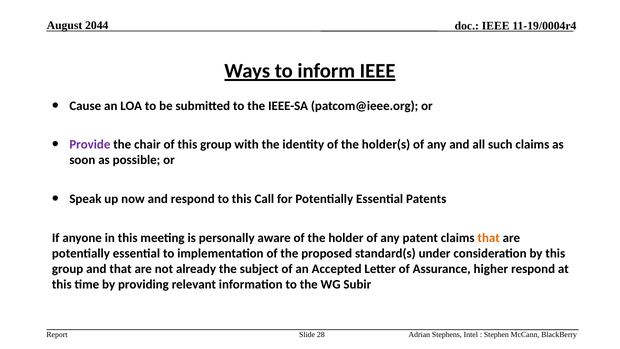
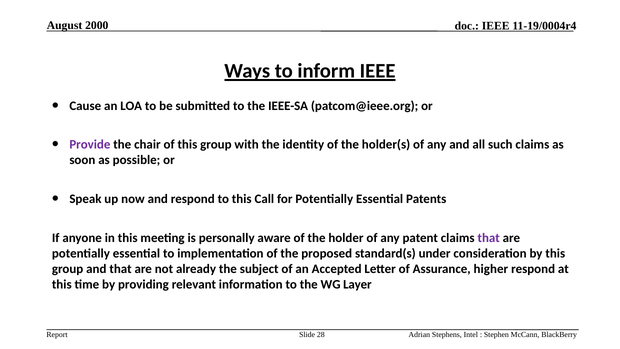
2044: 2044 -> 2000
that at (489, 238) colour: orange -> purple
Subir: Subir -> Layer
